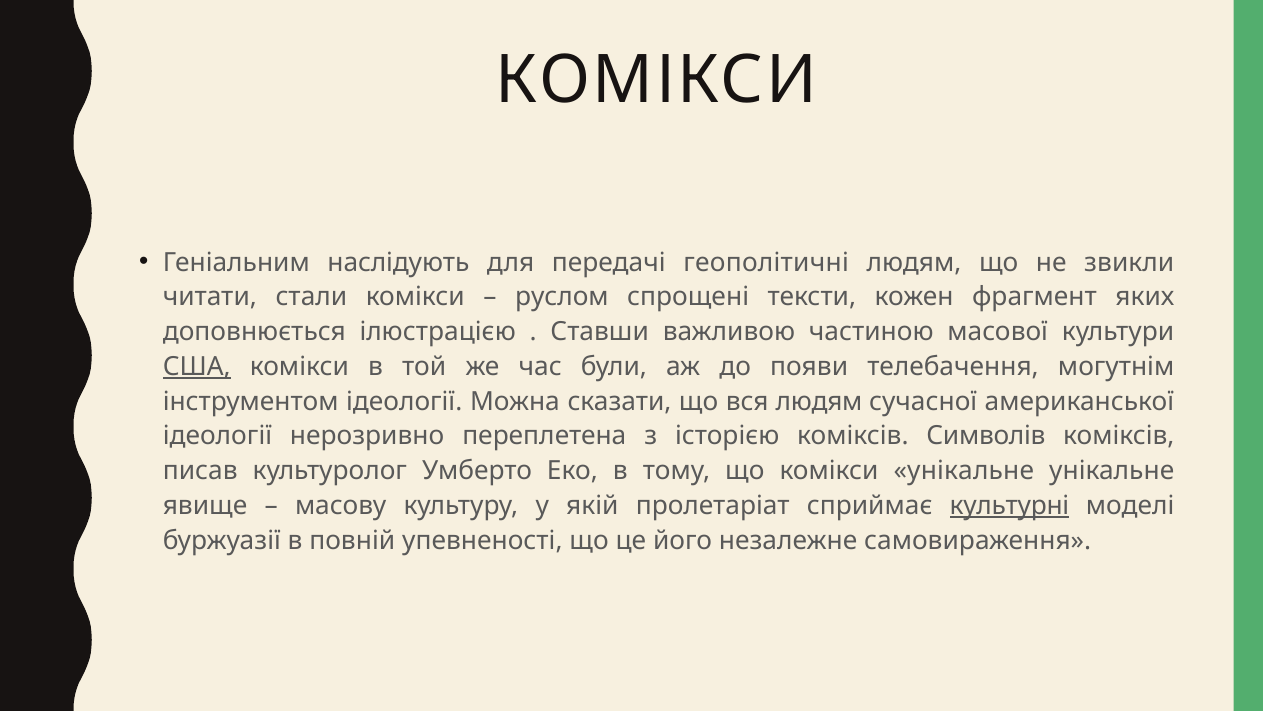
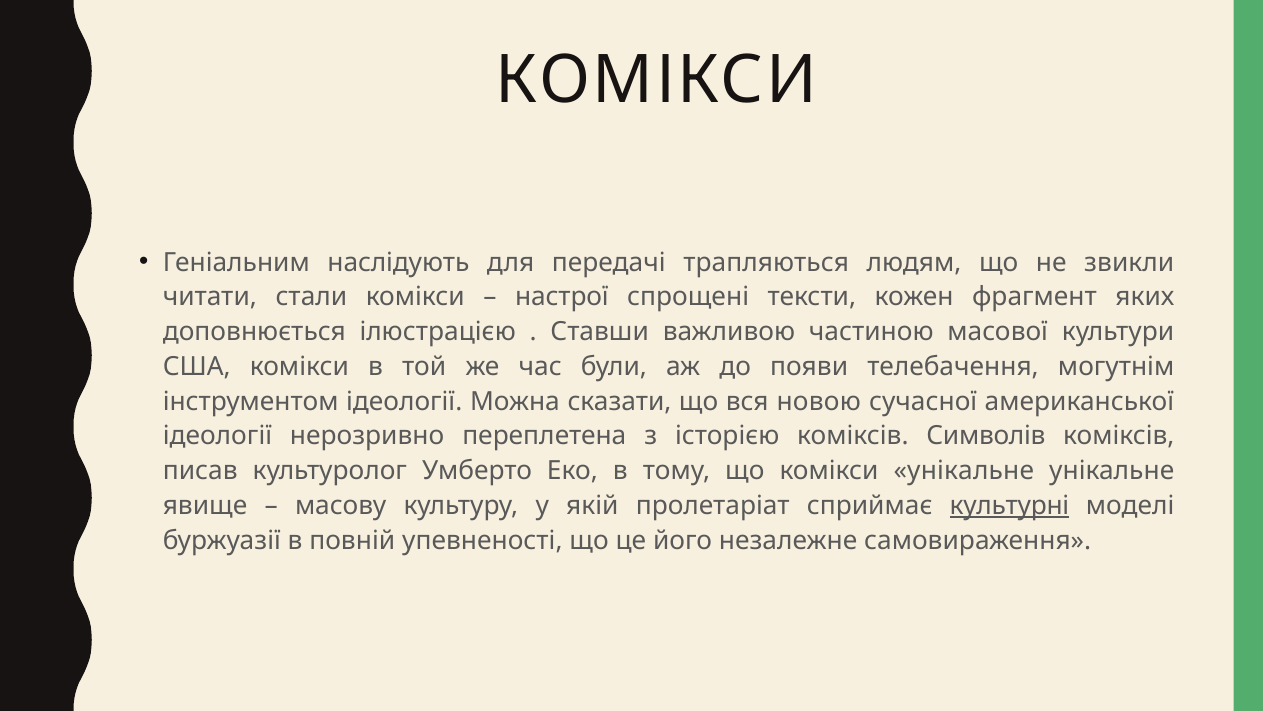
геополітичні: геополітичні -> трапляються
руслом: руслом -> настрої
США underline: present -> none
вся людям: людям -> новою
